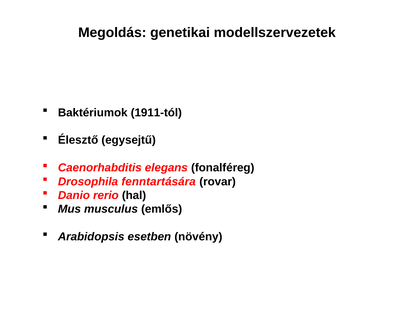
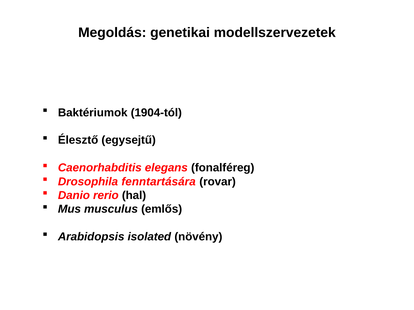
1911-tól: 1911-tól -> 1904-tól
esetben: esetben -> isolated
